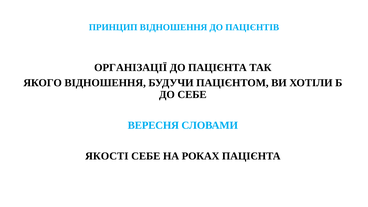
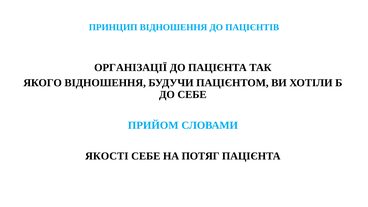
ВЕРЕСНЯ: ВЕРЕСНЯ -> ПРИЙОМ
РОКАХ: РОКАХ -> ПОТЯГ
